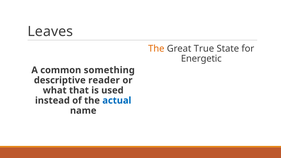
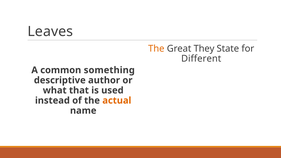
True: True -> They
Energetic: Energetic -> Different
reader: reader -> author
actual colour: blue -> orange
